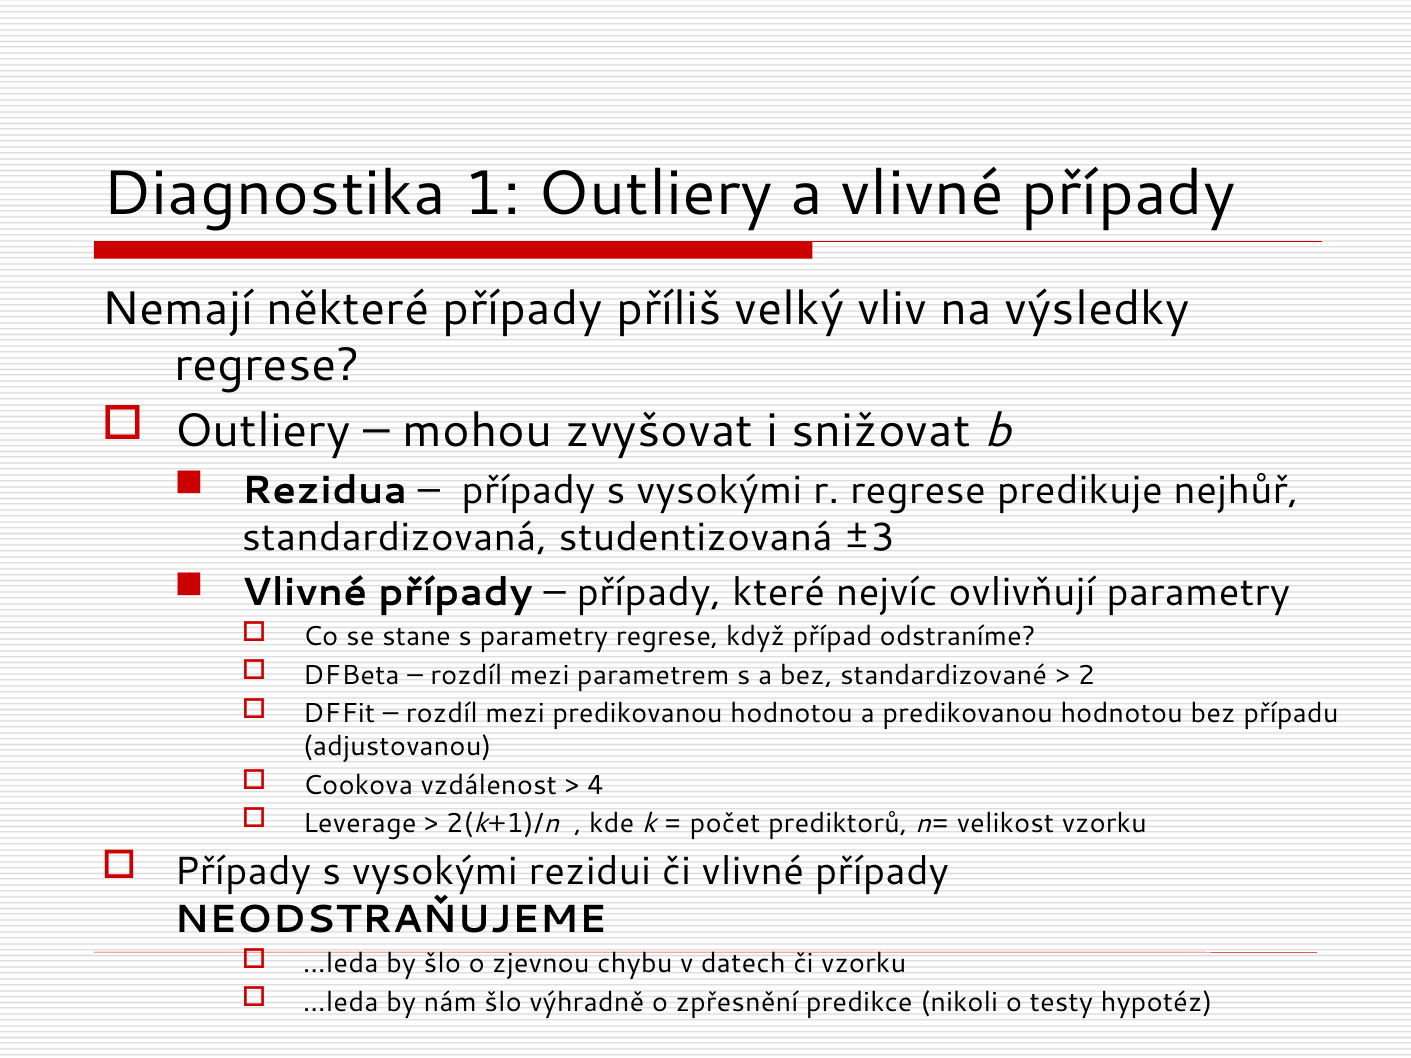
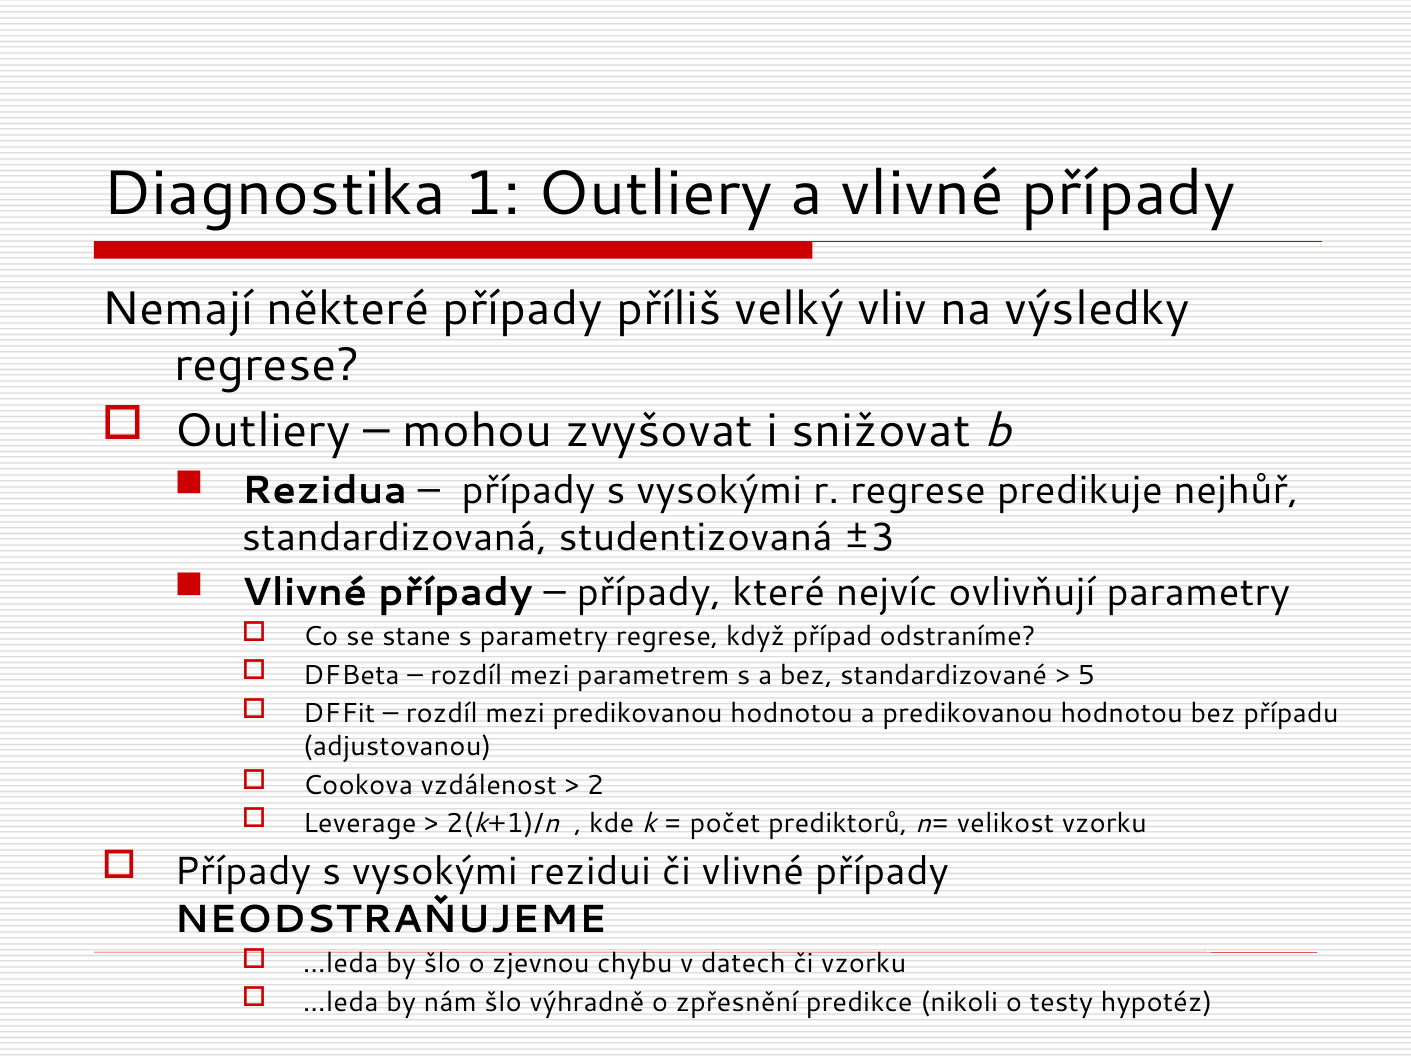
2: 2 -> 5
4: 4 -> 2
